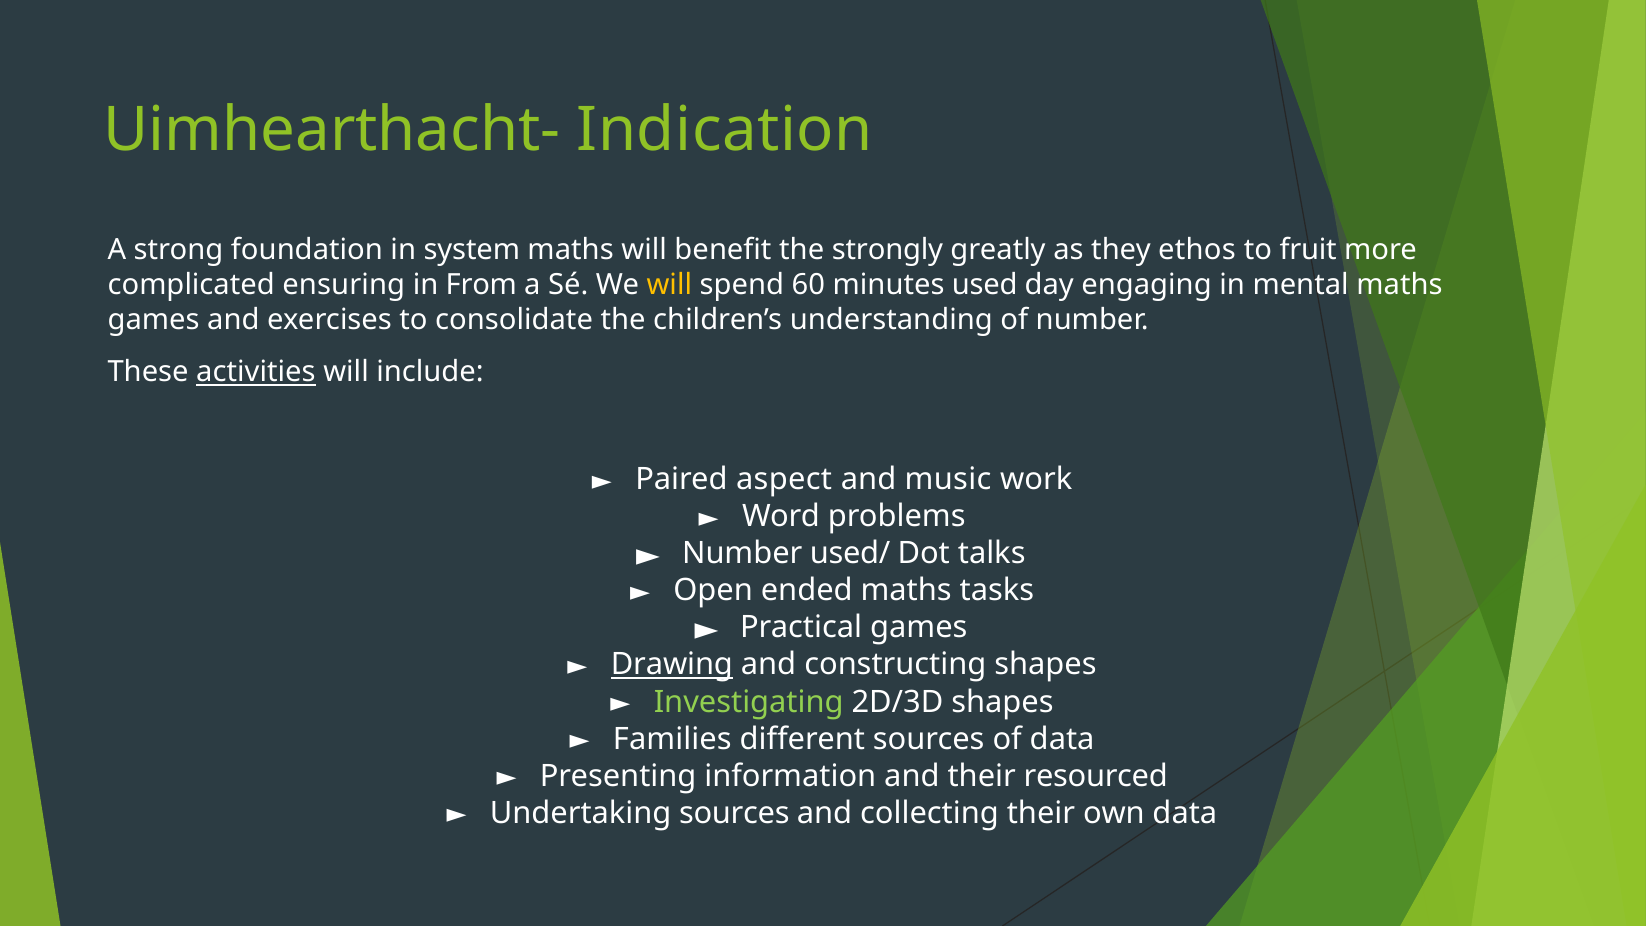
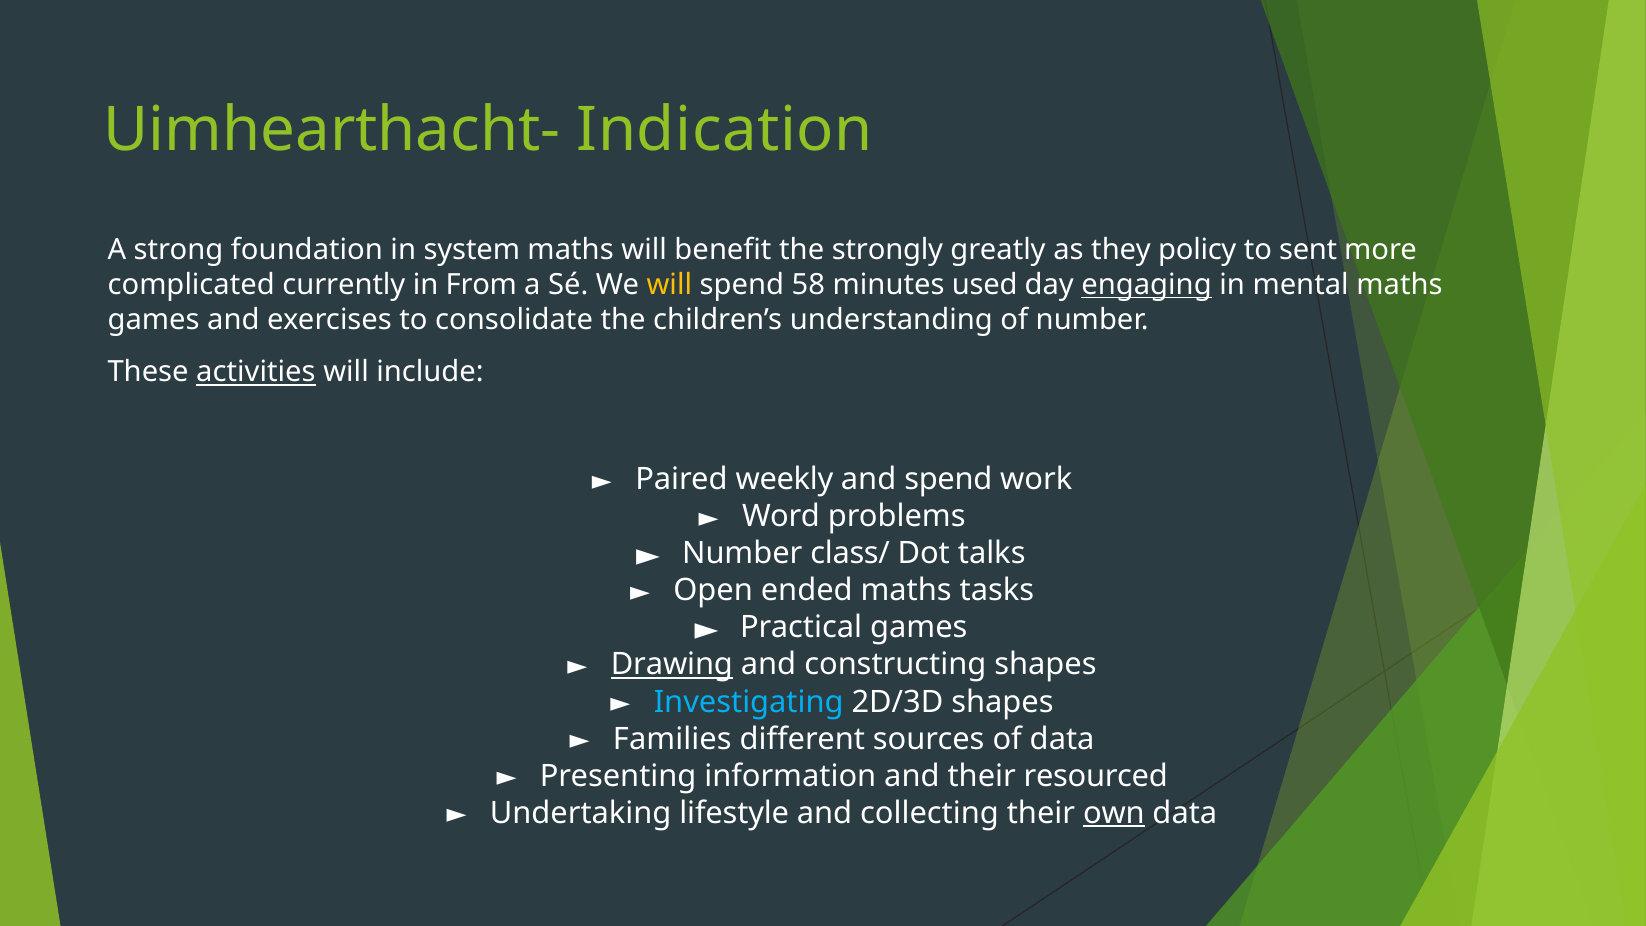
ethos: ethos -> policy
fruit: fruit -> sent
ensuring: ensuring -> currently
60: 60 -> 58
engaging underline: none -> present
aspect: aspect -> weekly
and music: music -> spend
used/: used/ -> class/
Investigating colour: light green -> light blue
Undertaking sources: sources -> lifestyle
own underline: none -> present
